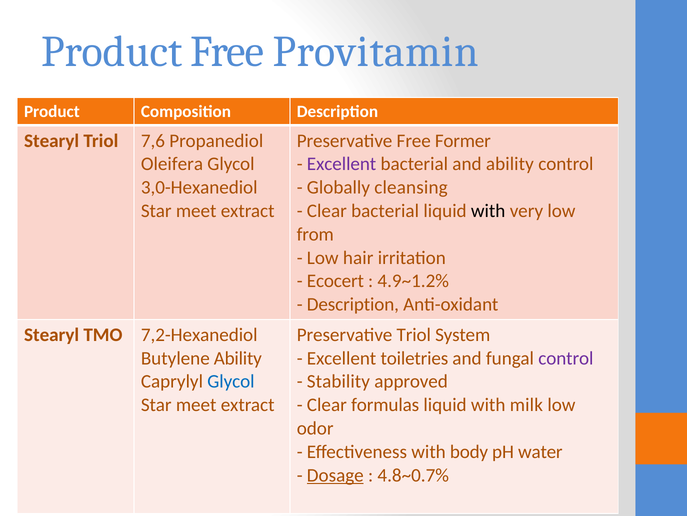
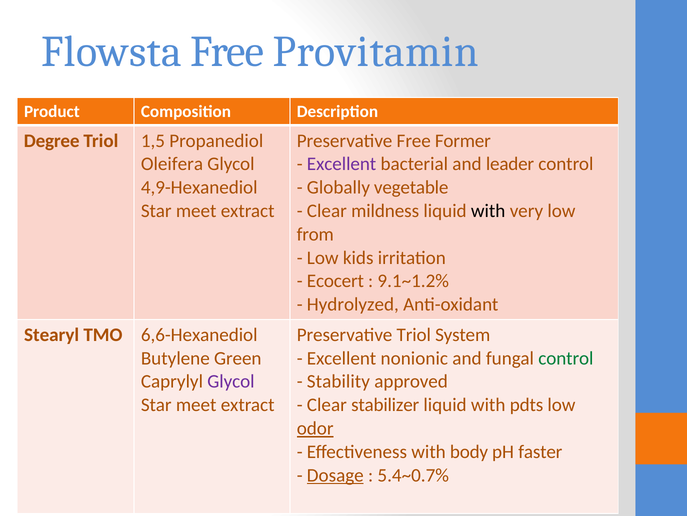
Product at (112, 52): Product -> Flowsta
Stearyl at (52, 141): Stearyl -> Degree
7,6: 7,6 -> 1,5
and ability: ability -> leader
3,0-Hexanediol: 3,0-Hexanediol -> 4,9-Hexanediol
cleansing: cleansing -> vegetable
Clear bacterial: bacterial -> mildness
hair: hair -> kids
4.9~1.2%: 4.9~1.2% -> 9.1~1.2%
Description at (353, 304): Description -> Hydrolyzed
7,2-Hexanediol: 7,2-Hexanediol -> 6,6-Hexanediol
Butylene Ability: Ability -> Green
toiletries: toiletries -> nonionic
control at (566, 358) colour: purple -> green
Glycol at (231, 381) colour: blue -> purple
formulas: formulas -> stabilizer
milk: milk -> pdts
odor underline: none -> present
water: water -> faster
4.8~0.7%: 4.8~0.7% -> 5.4~0.7%
